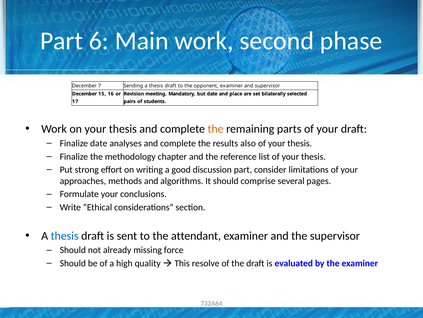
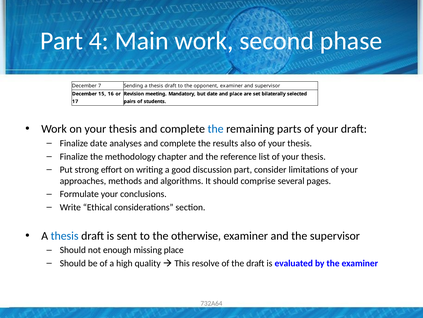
6: 6 -> 4
the at (216, 129) colour: orange -> blue
attendant: attendant -> otherwise
already: already -> enough
missing force: force -> place
